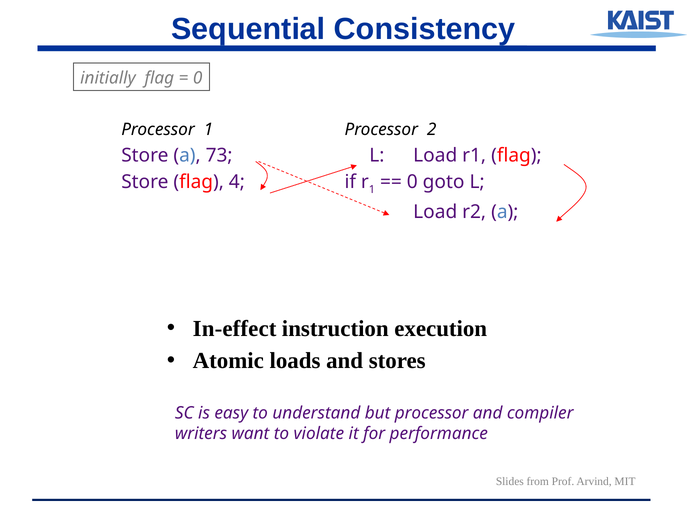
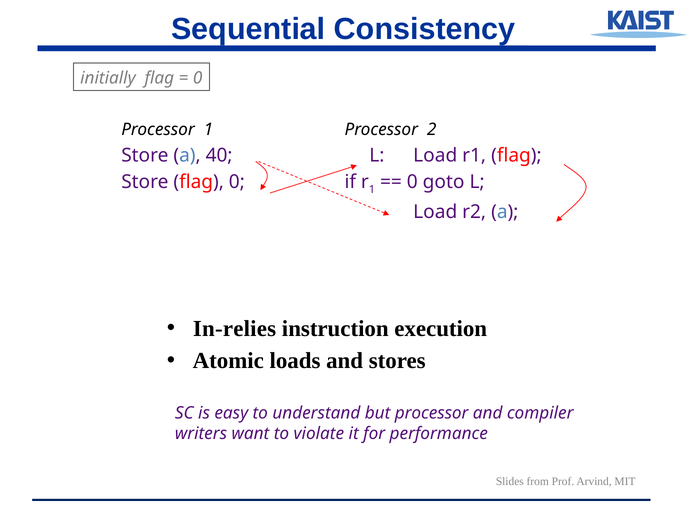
73: 73 -> 40
flag 4: 4 -> 0
In-effect: In-effect -> In-relies
